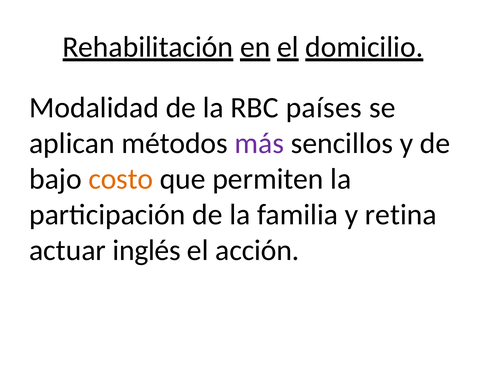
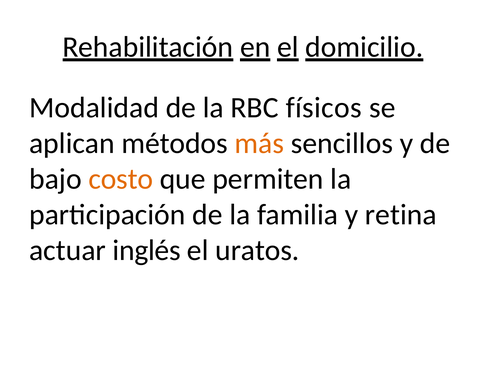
países: países -> físicos
más colour: purple -> orange
acción: acción -> uratos
